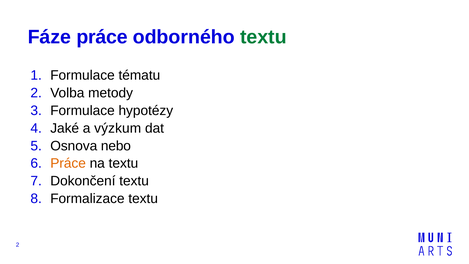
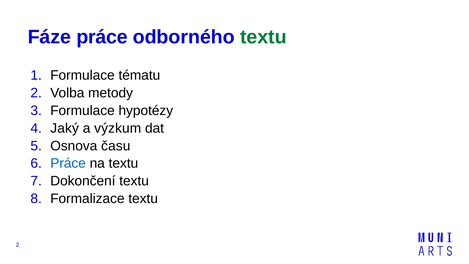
Jaké: Jaké -> Jaký
nebo: nebo -> času
Práce at (68, 163) colour: orange -> blue
